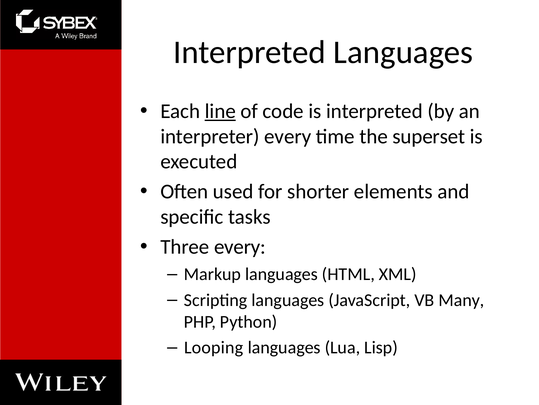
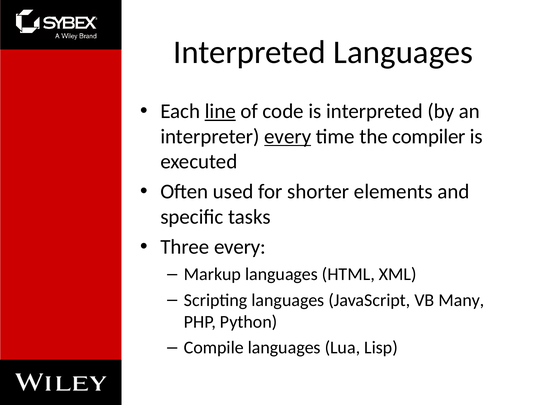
every at (288, 136) underline: none -> present
superset: superset -> compiler
Looping: Looping -> Compile
